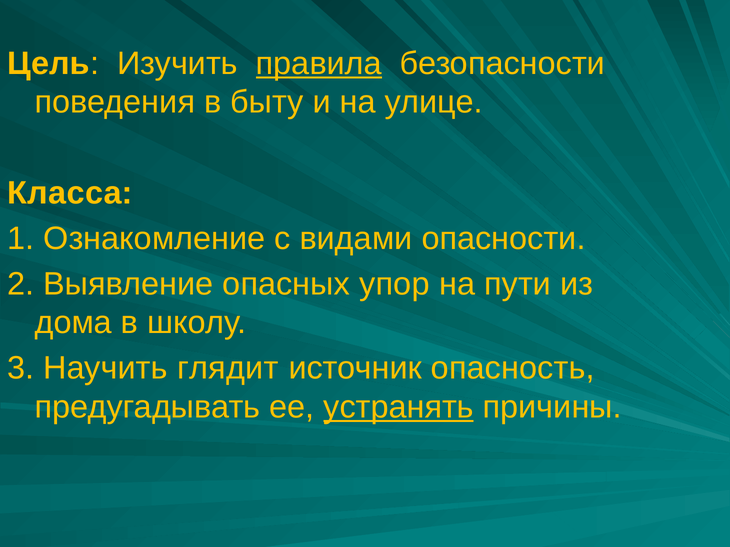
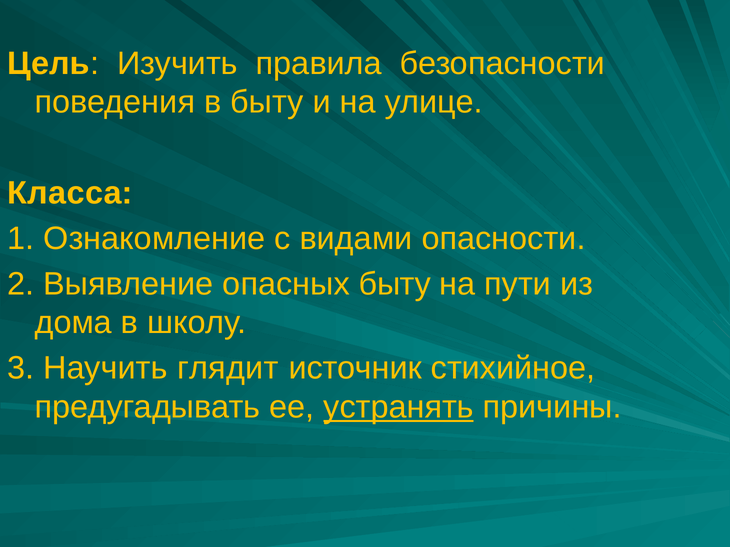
правила underline: present -> none
опасных упор: упор -> быту
опасность: опасность -> стихийное
